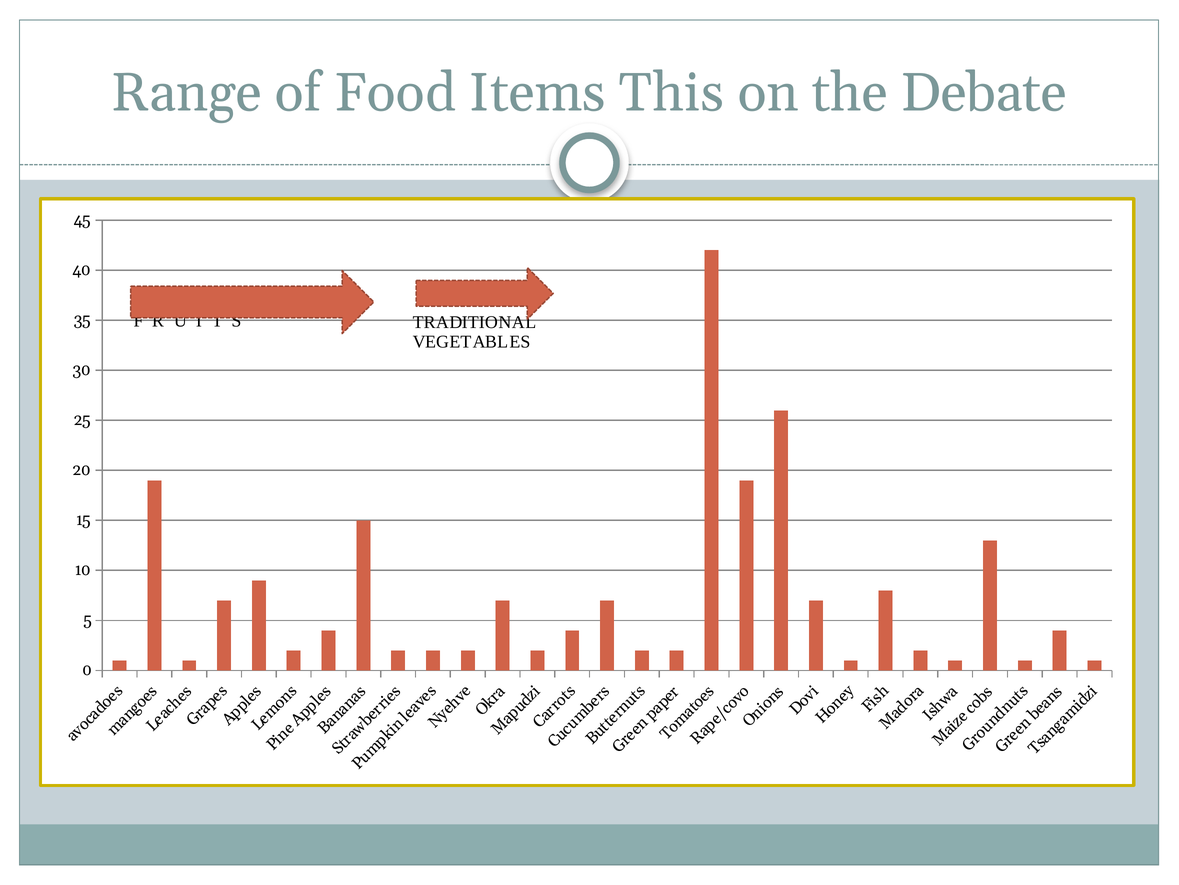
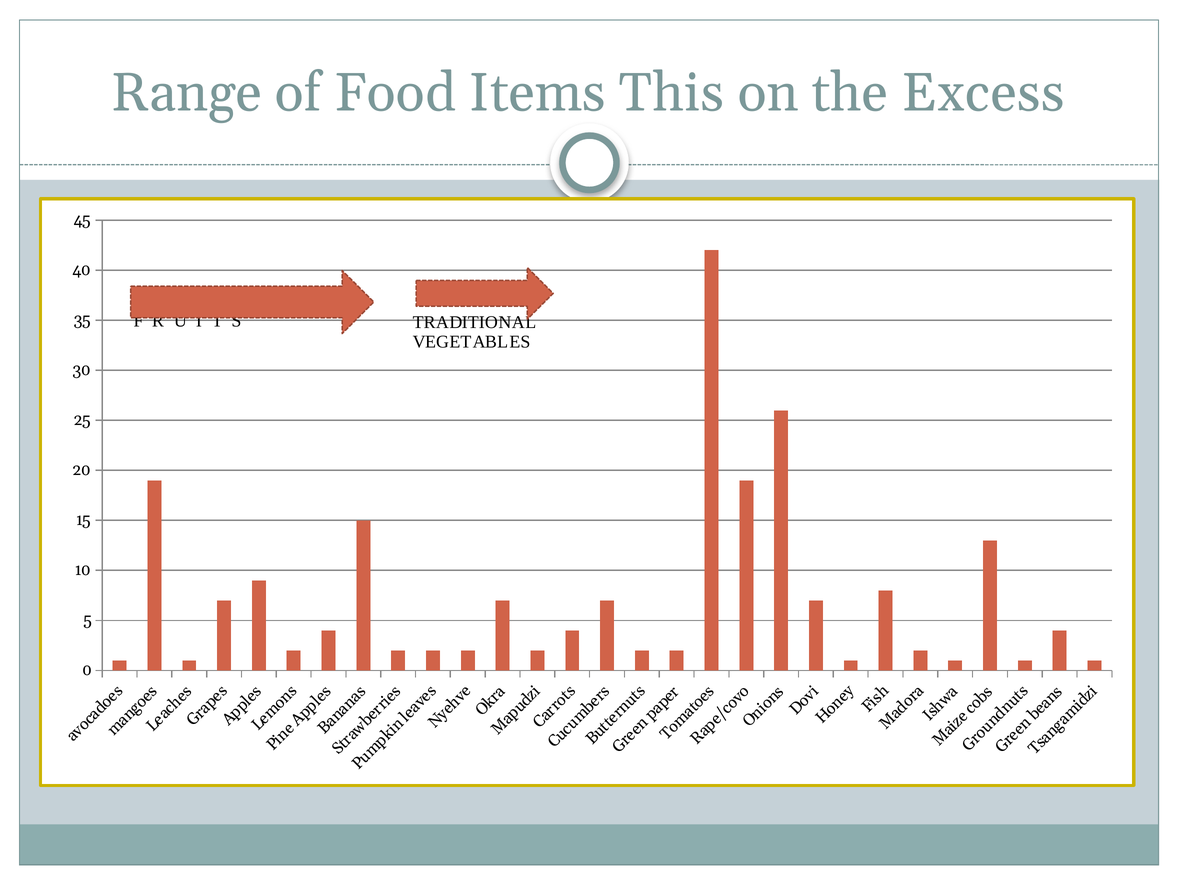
Debate: Debate -> Excess
